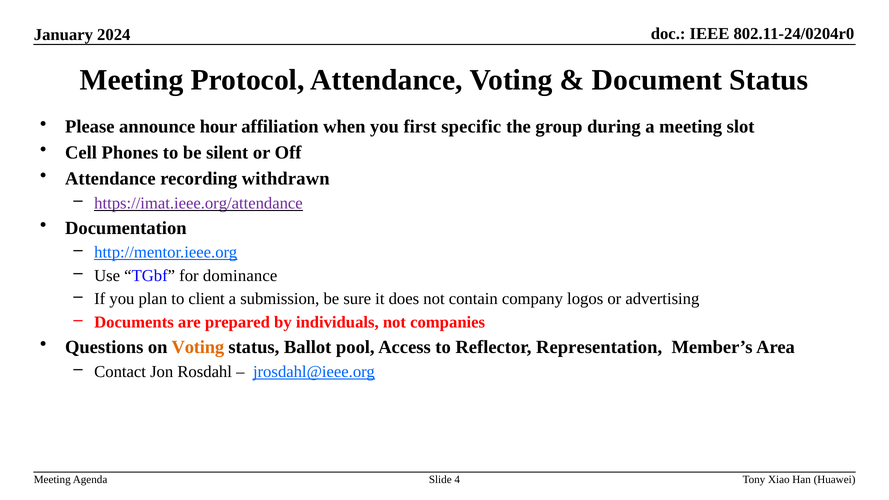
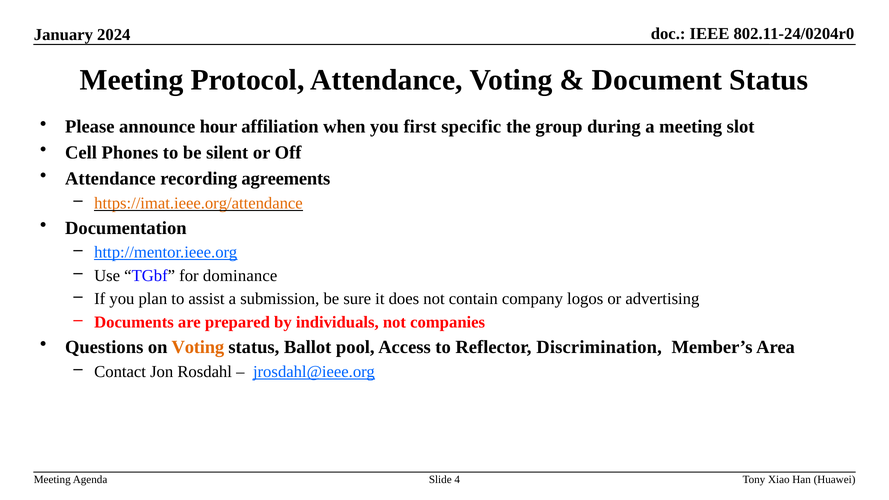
withdrawn: withdrawn -> agreements
https://imat.ieee.org/attendance colour: purple -> orange
client: client -> assist
Representation: Representation -> Discrimination
